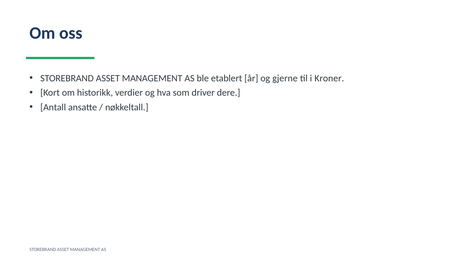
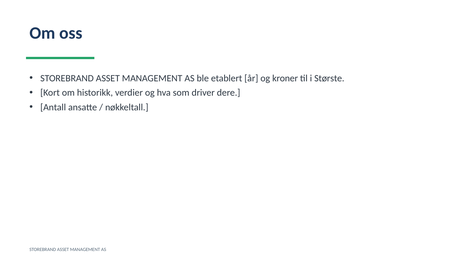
gjerne: gjerne -> kroner
Kroner: Kroner -> Største
